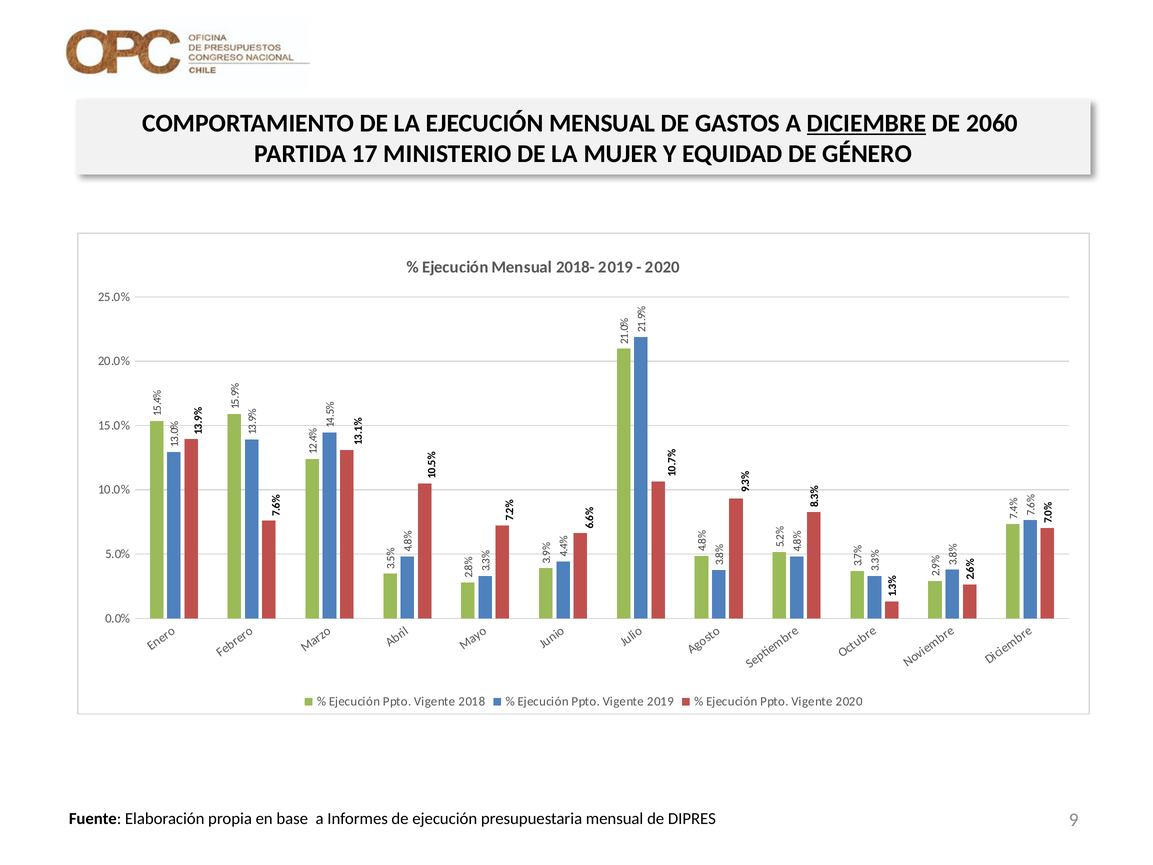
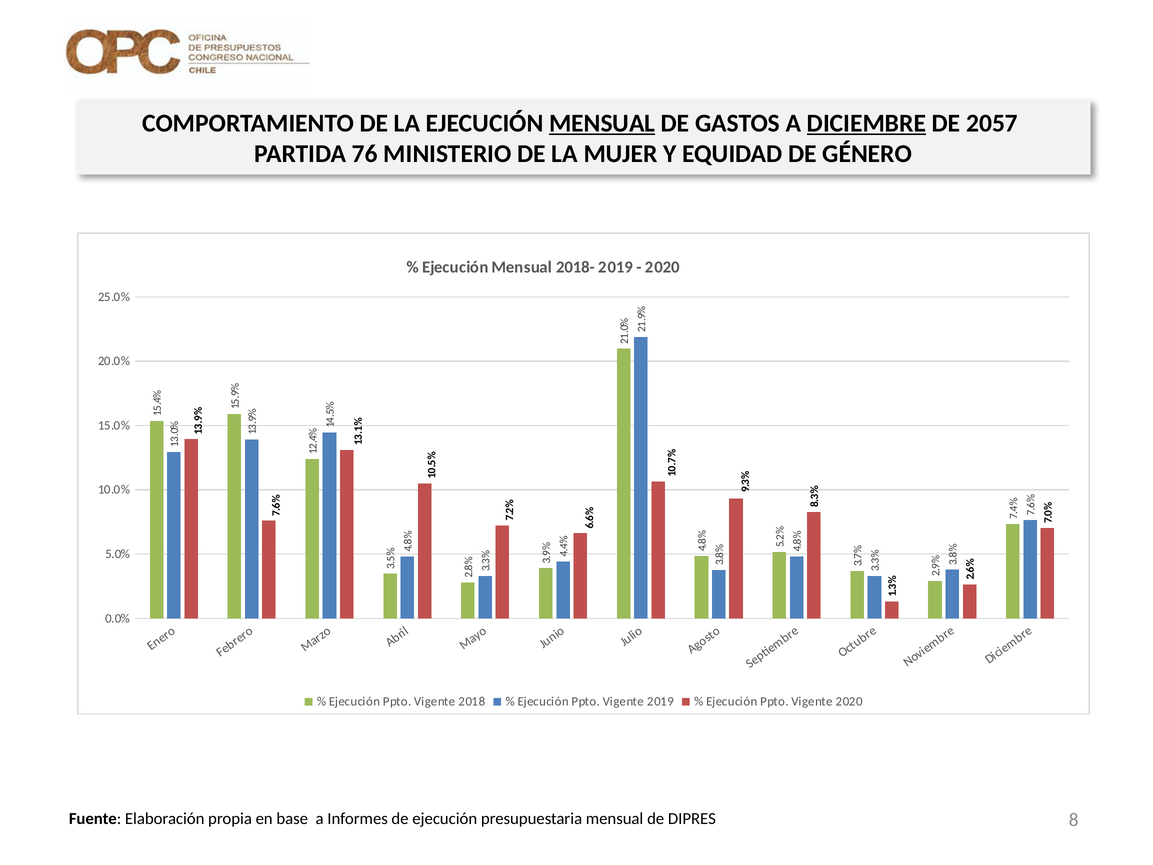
MENSUAL at (602, 123) underline: none -> present
2060: 2060 -> 2057
17: 17 -> 76
9 at (1074, 820): 9 -> 8
